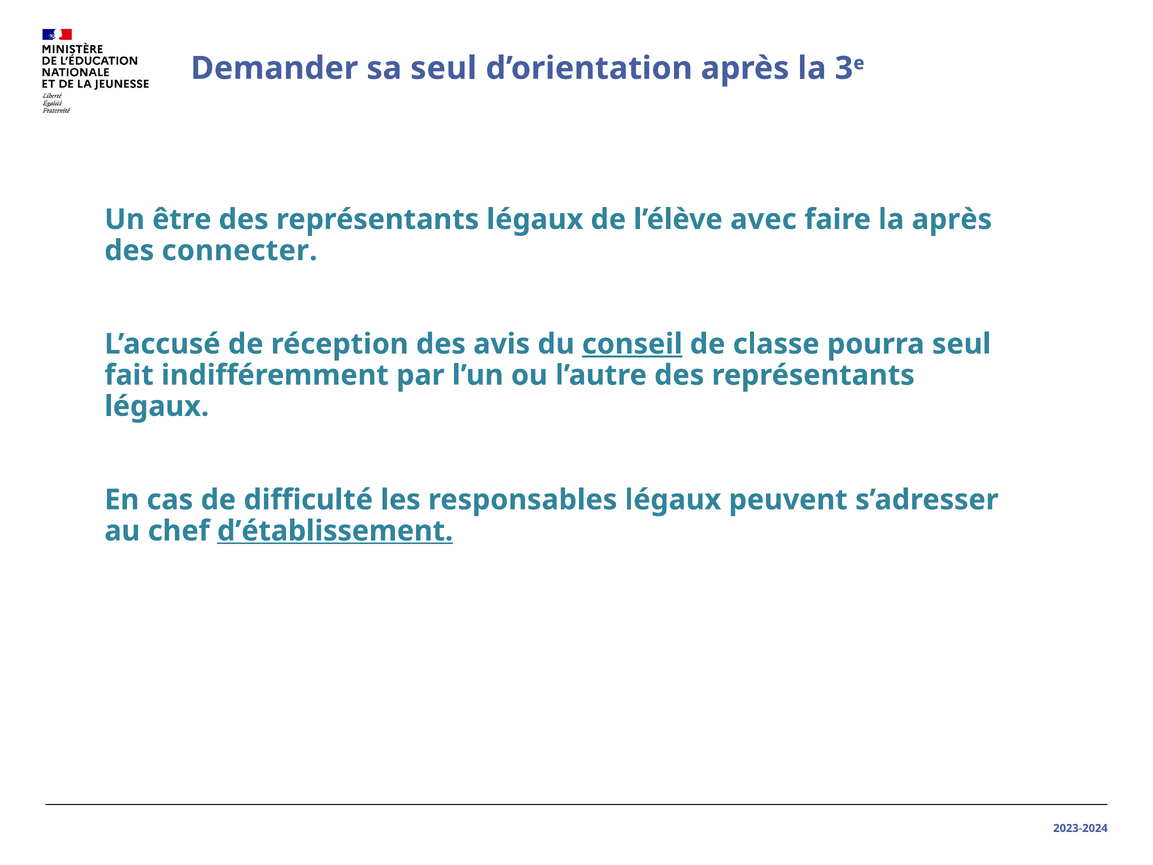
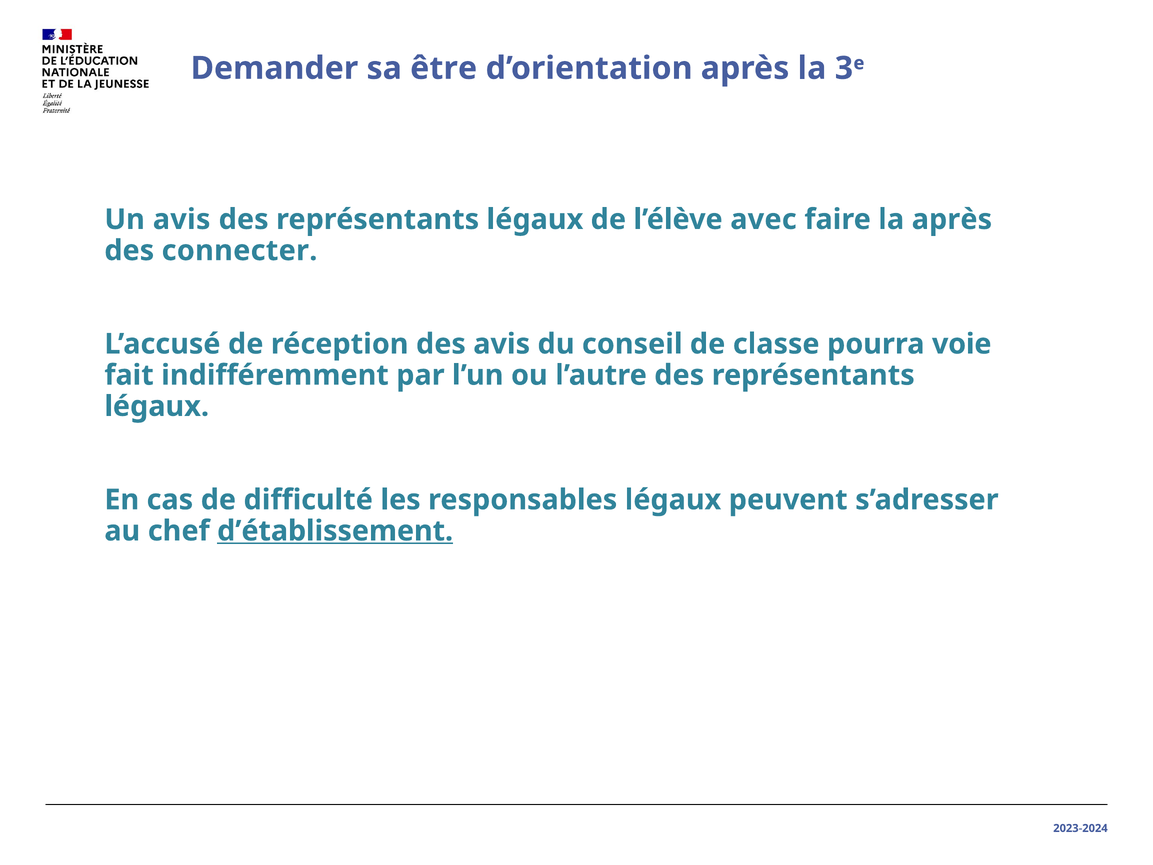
sa seul: seul -> être
Un être: être -> avis
conseil underline: present -> none
pourra seul: seul -> voie
